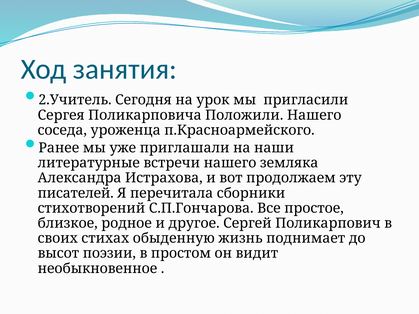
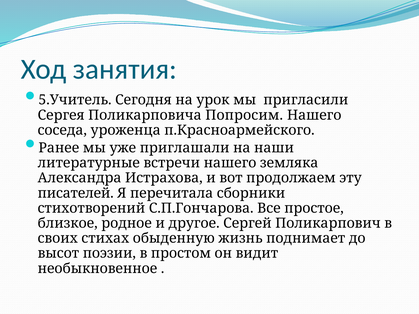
2.Учитель: 2.Учитель -> 5.Учитель
Положили: Положили -> Попросим
